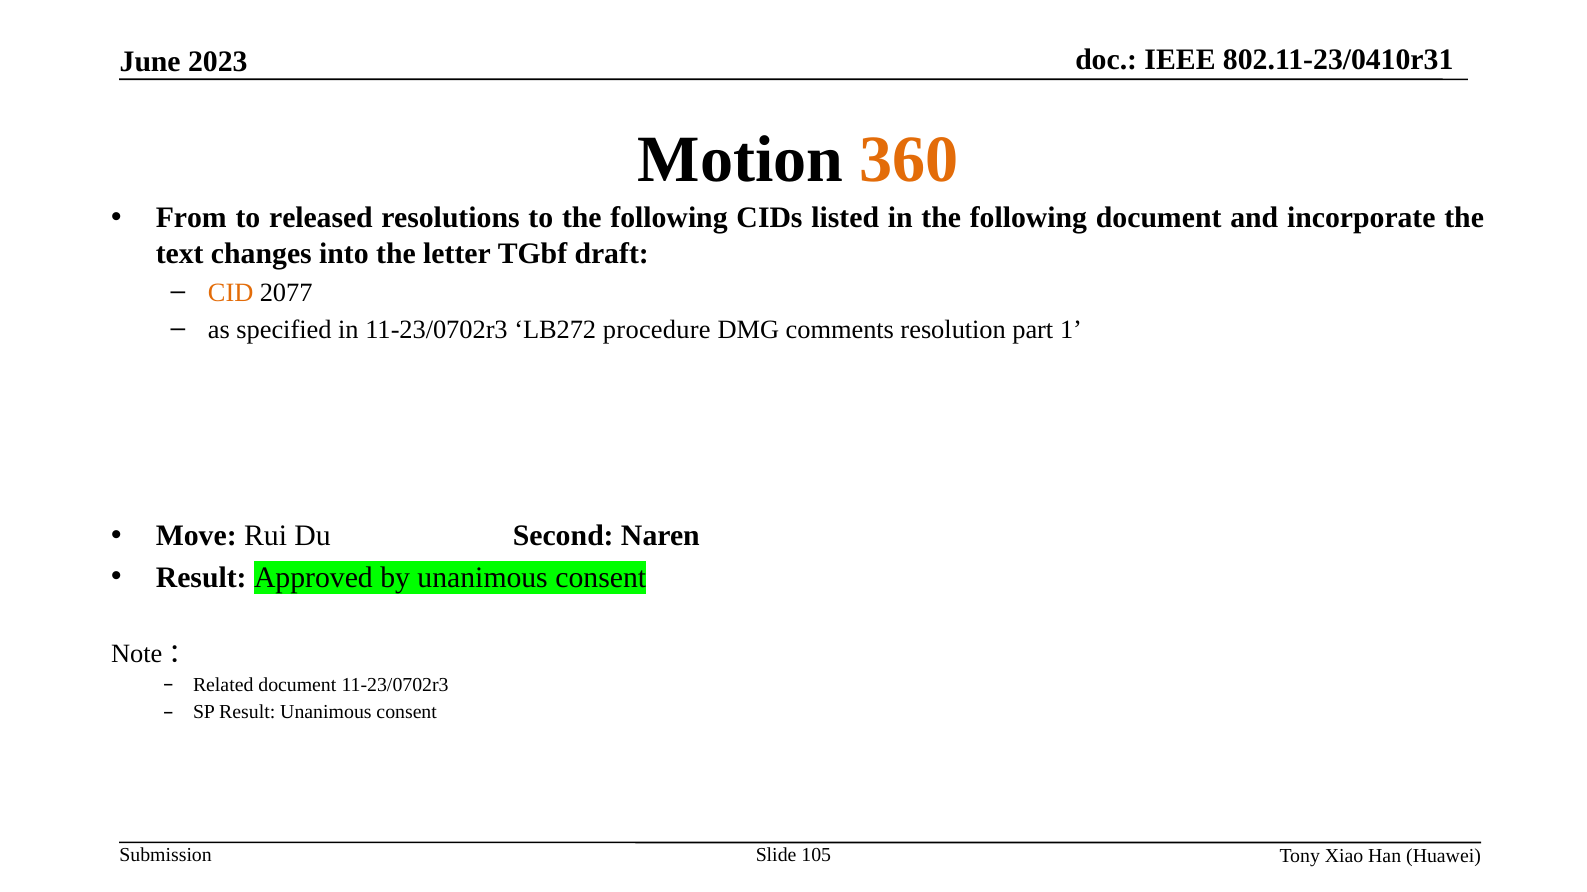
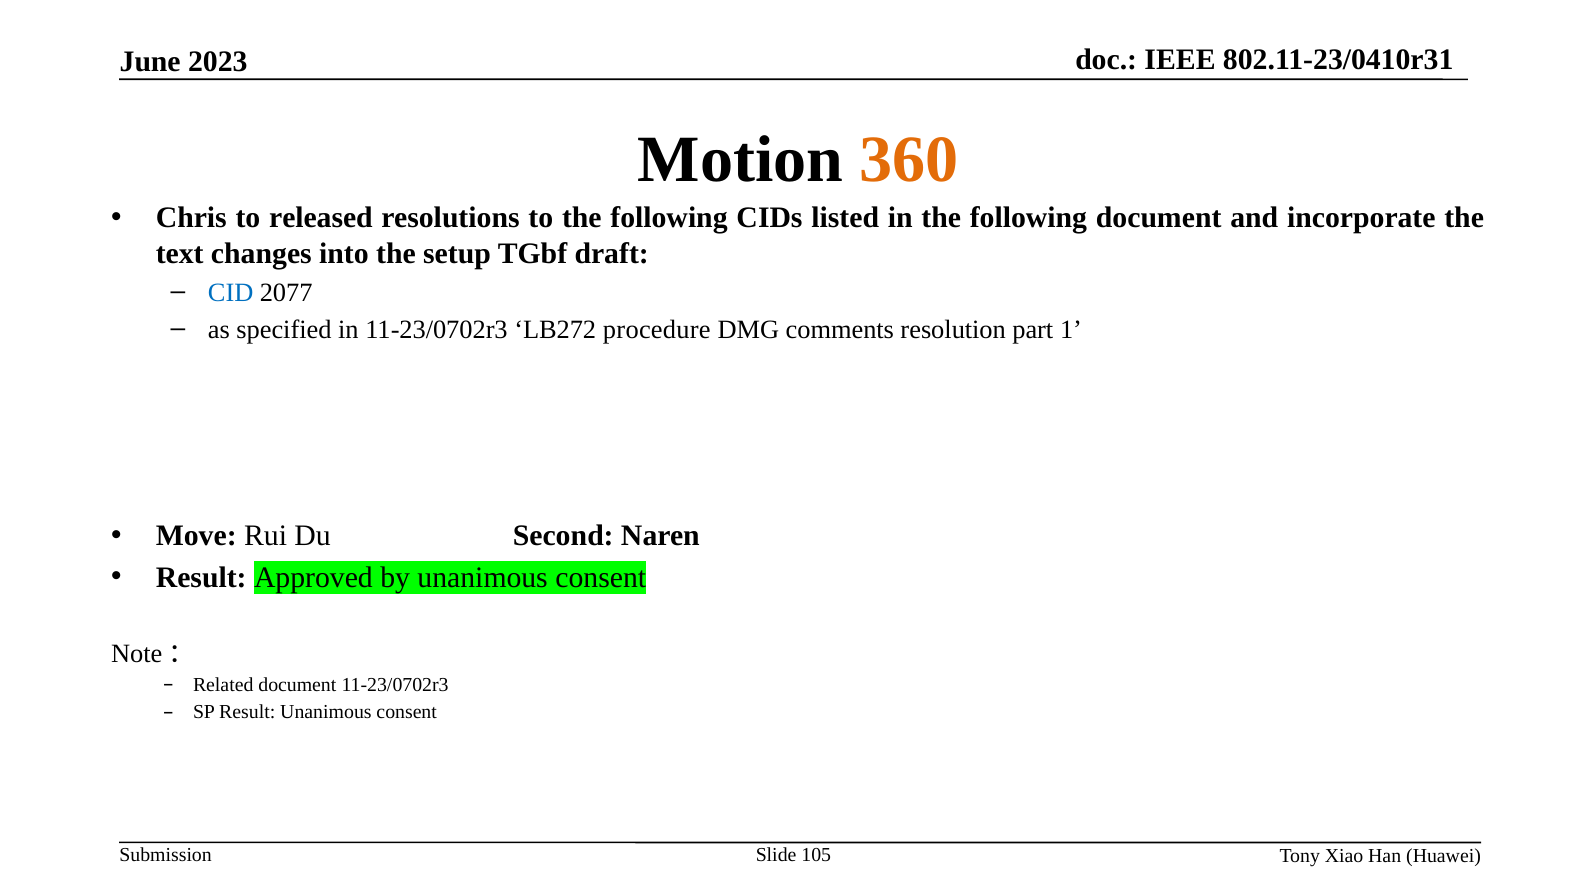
From: From -> Chris
letter: letter -> setup
CID colour: orange -> blue
